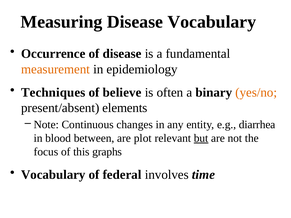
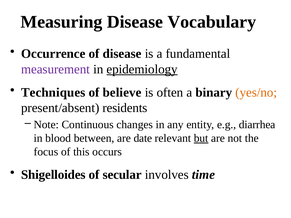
measurement colour: orange -> purple
epidemiology underline: none -> present
elements: elements -> residents
plot: plot -> date
graphs: graphs -> occurs
Vocabulary at (53, 175): Vocabulary -> Shigelloides
federal: federal -> secular
